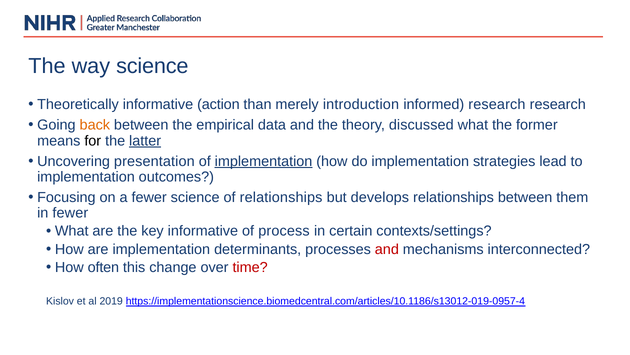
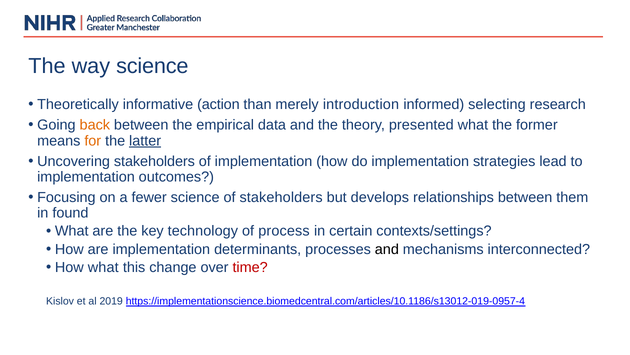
informed research: research -> selecting
discussed: discussed -> presented
for colour: black -> orange
Uncovering presentation: presentation -> stakeholders
implementation at (264, 161) underline: present -> none
of relationships: relationships -> stakeholders
in fewer: fewer -> found
key informative: informative -> technology
and at (387, 249) colour: red -> black
How often: often -> what
